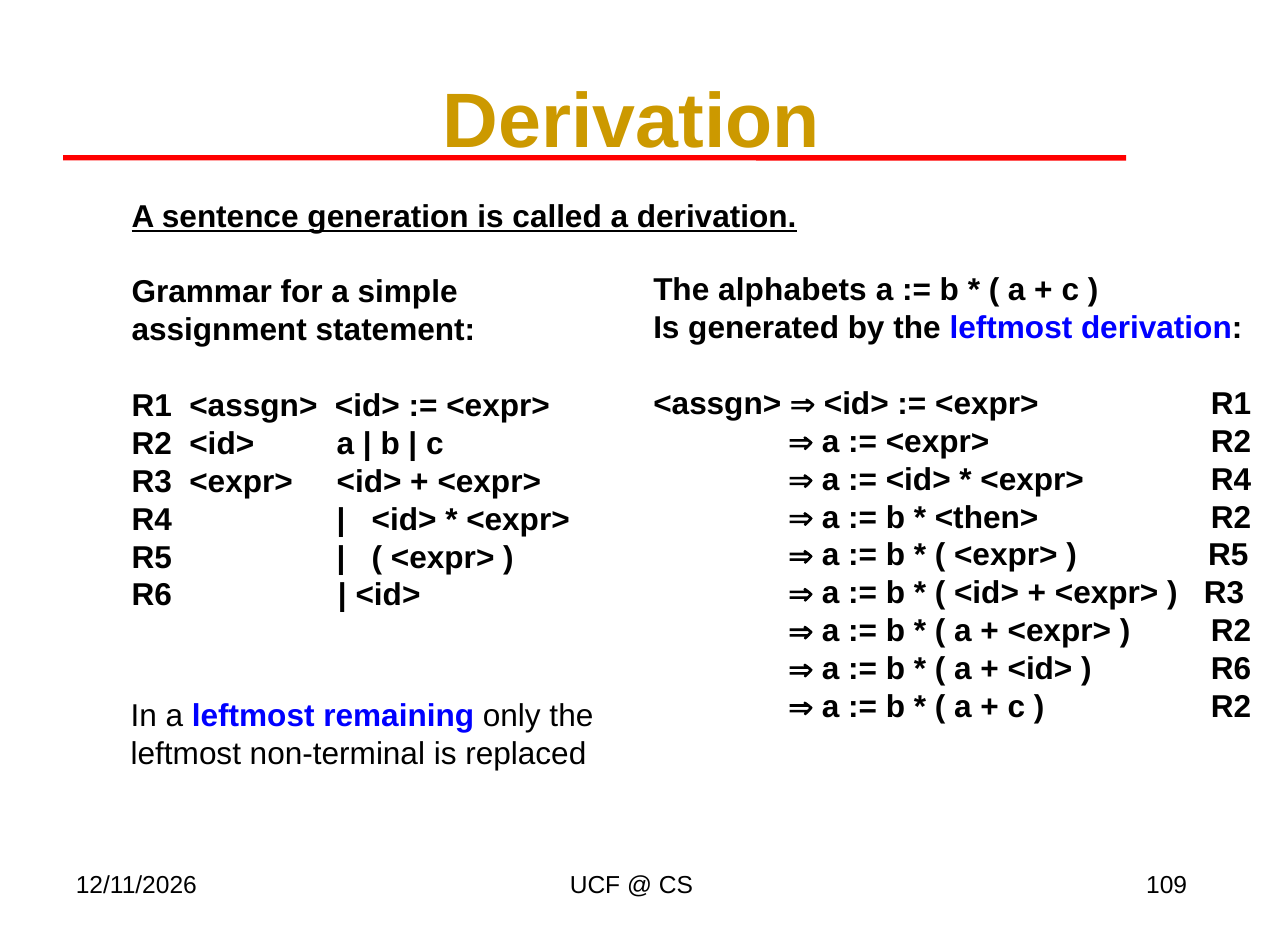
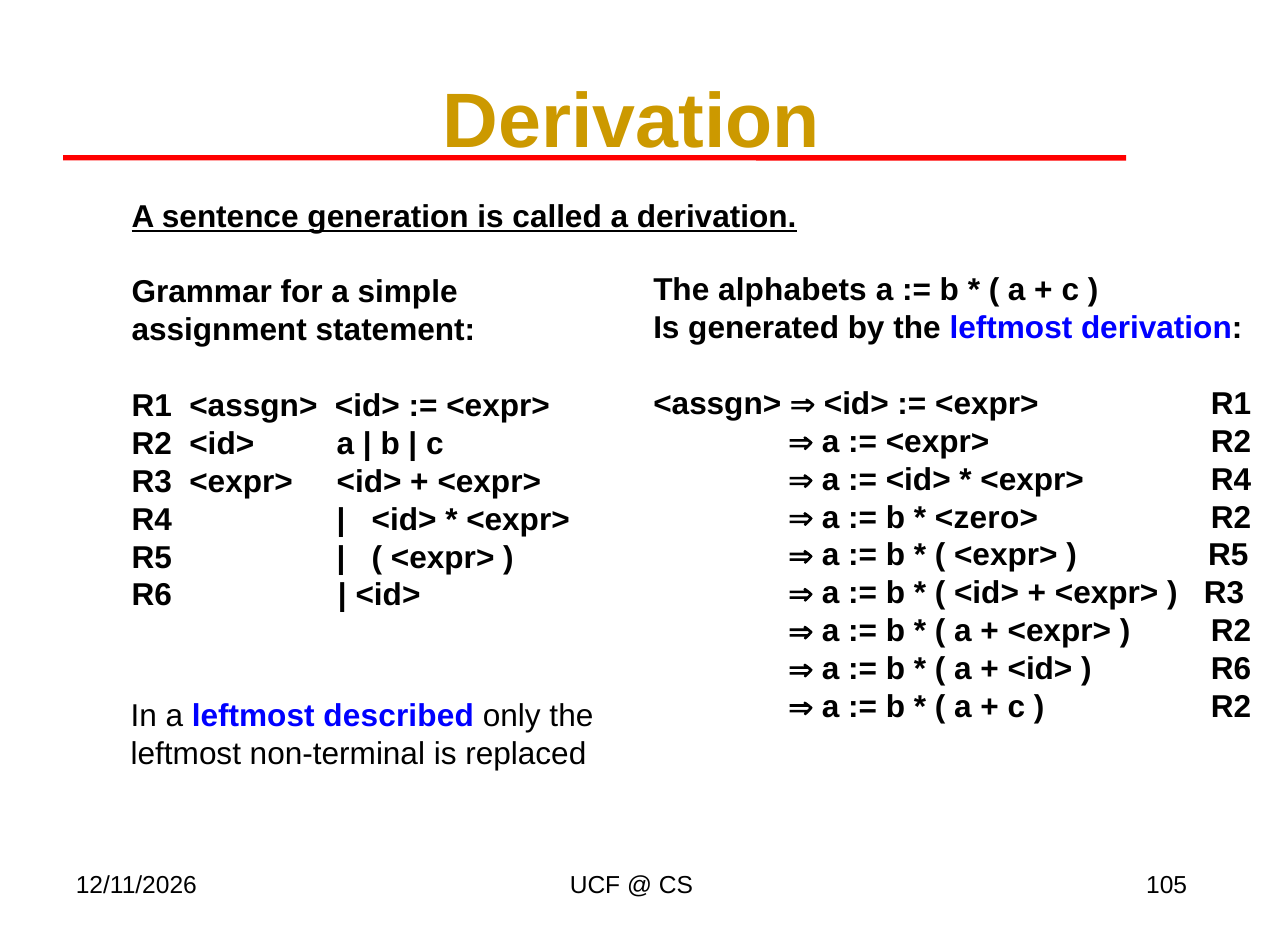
<then>: <then> -> <zero>
remaining: remaining -> described
109: 109 -> 105
